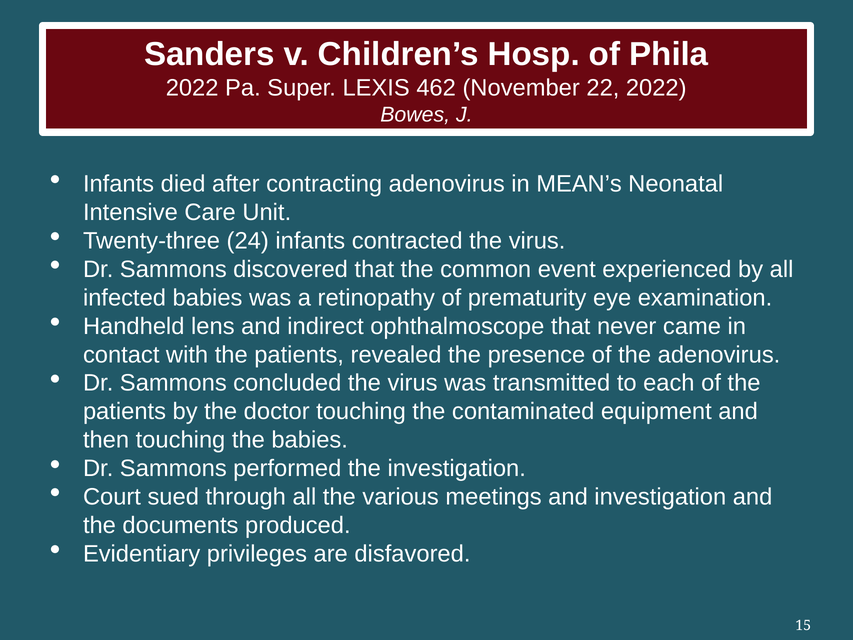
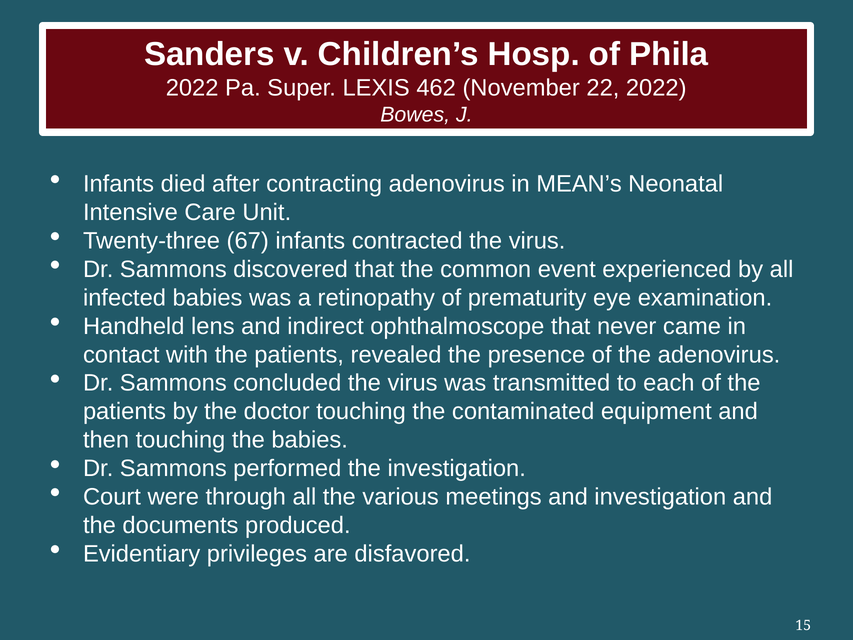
24: 24 -> 67
sued: sued -> were
